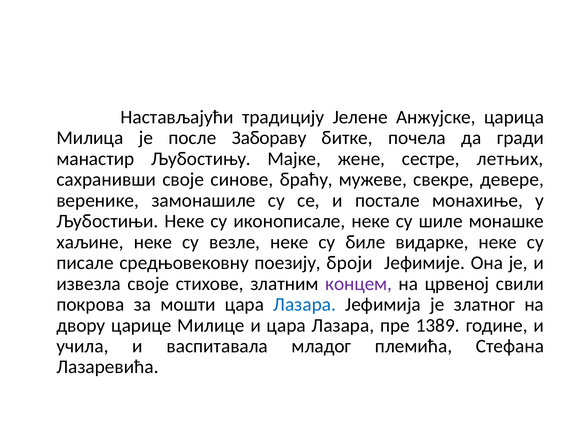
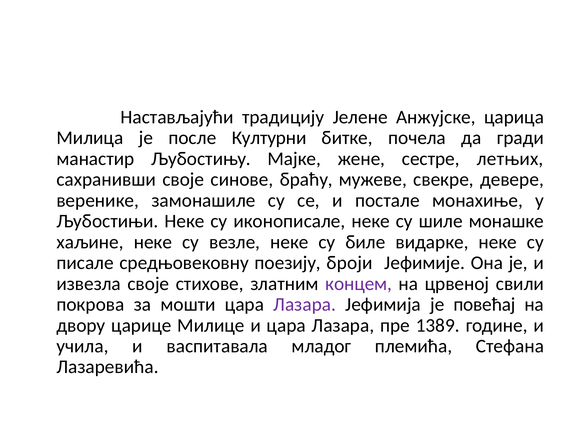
Забораву: Забораву -> Културни
Лазара at (305, 305) colour: blue -> purple
златног: златног -> повећај
